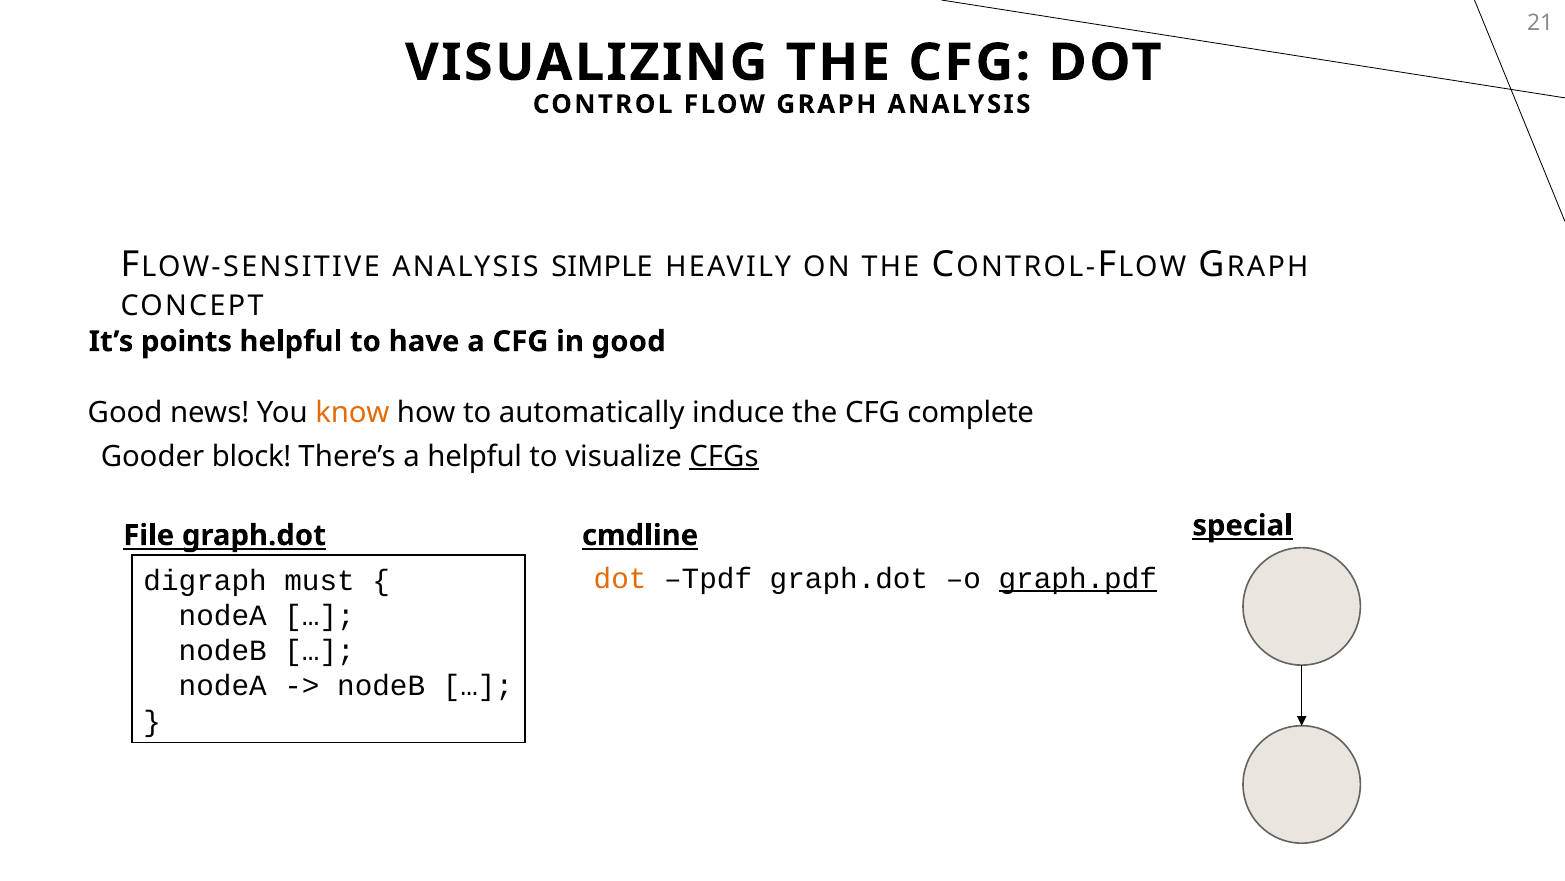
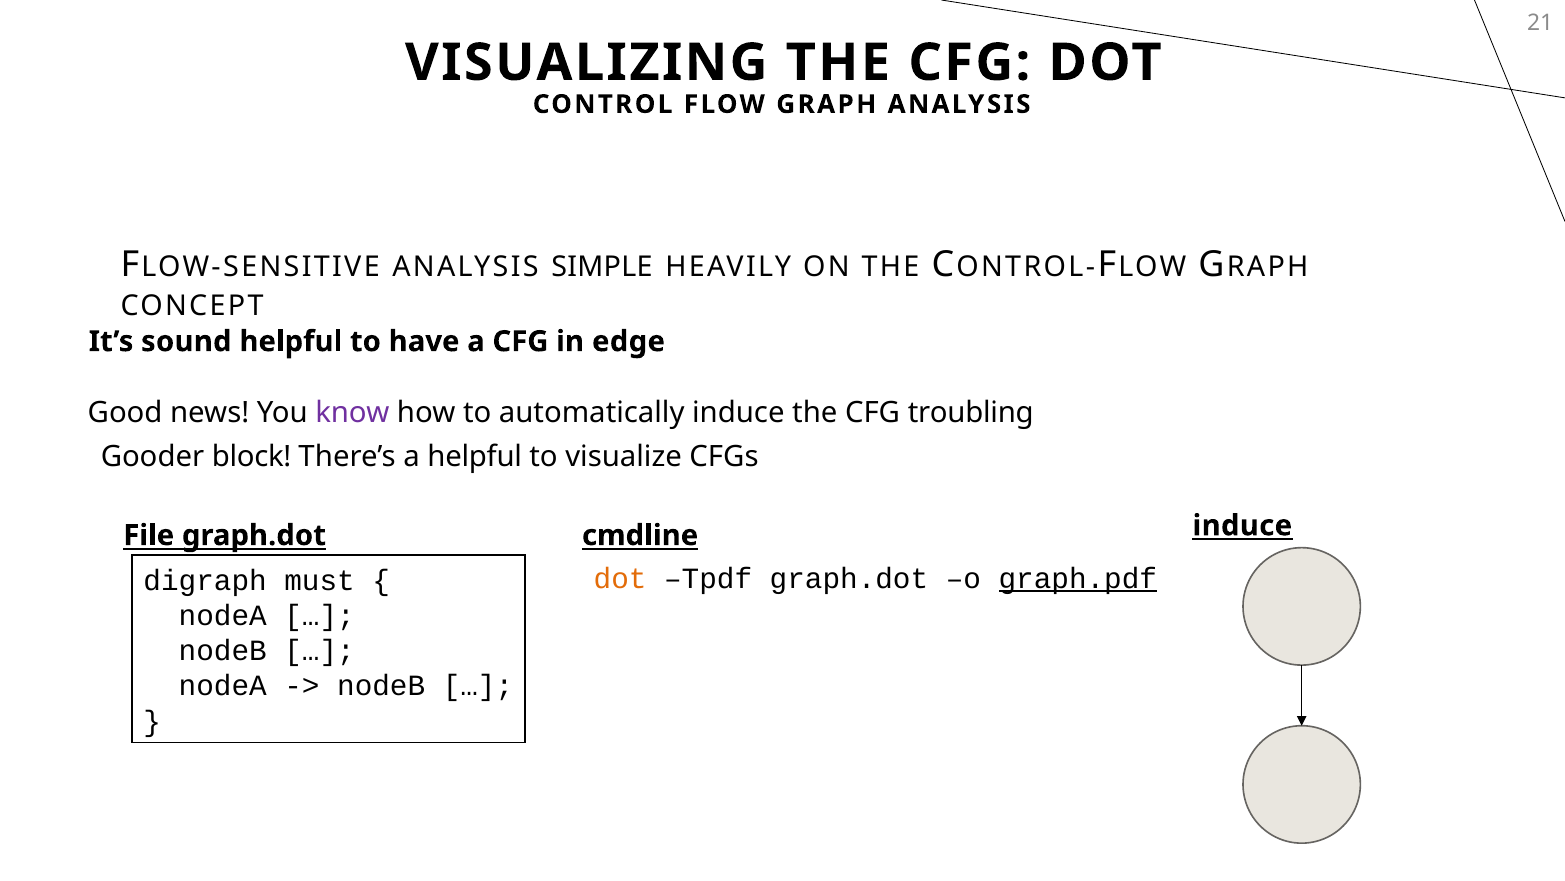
points: points -> sound
in good: good -> edge
know colour: orange -> purple
complete: complete -> troubling
CFGs underline: present -> none
cmdline special: special -> induce
